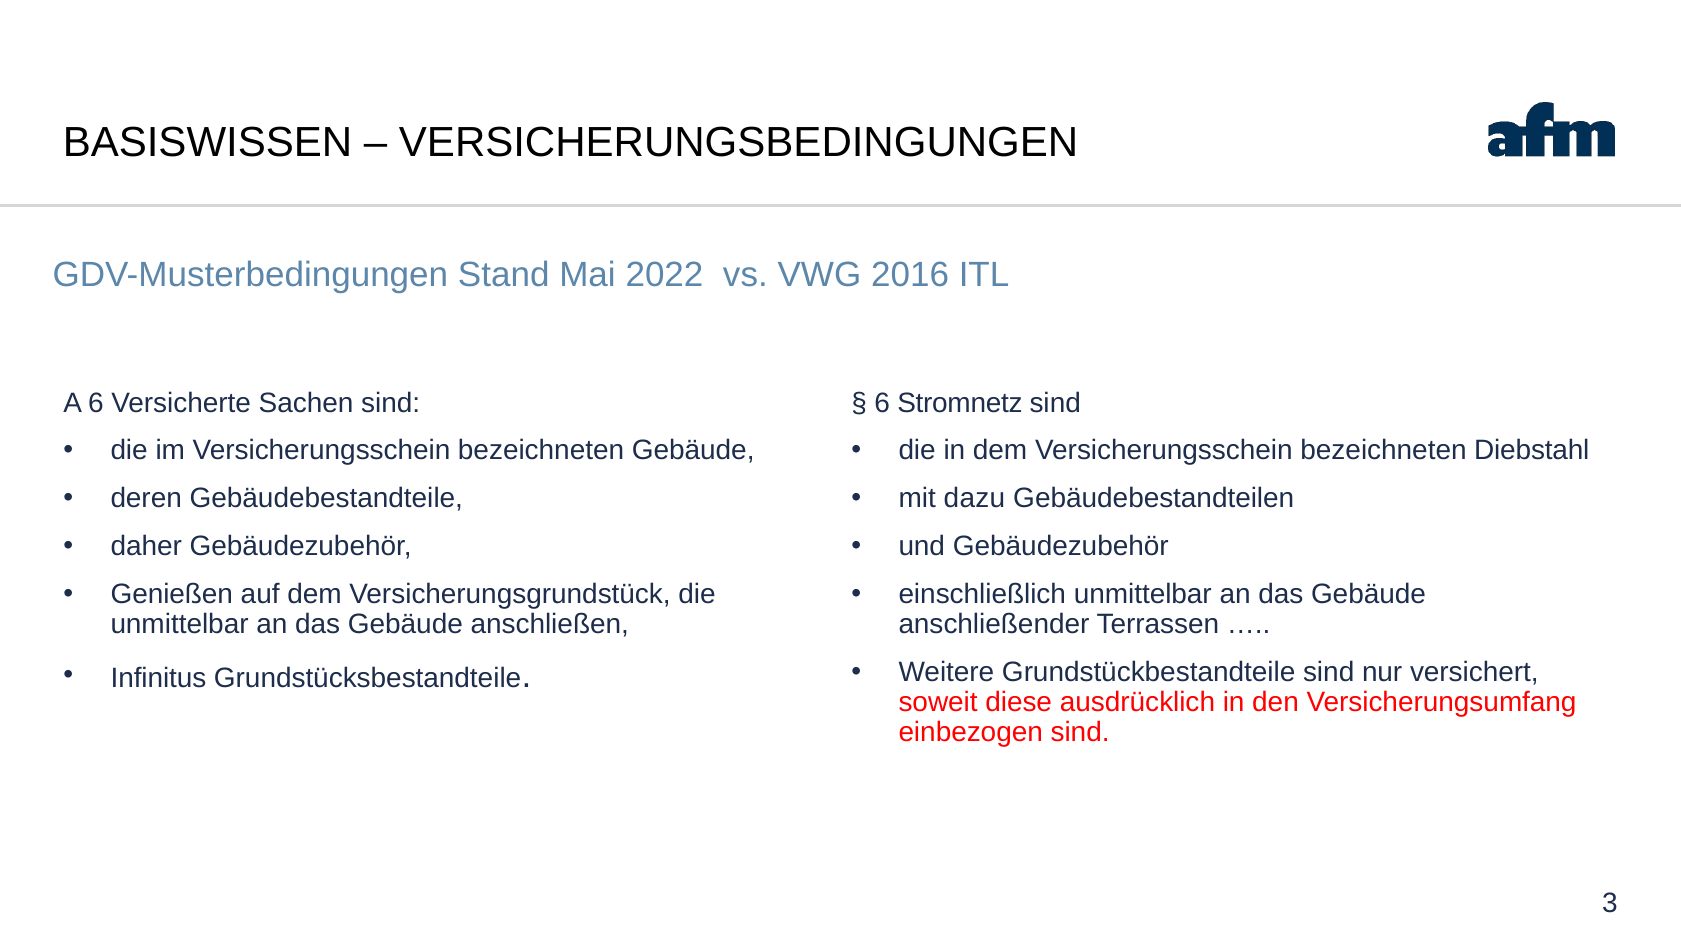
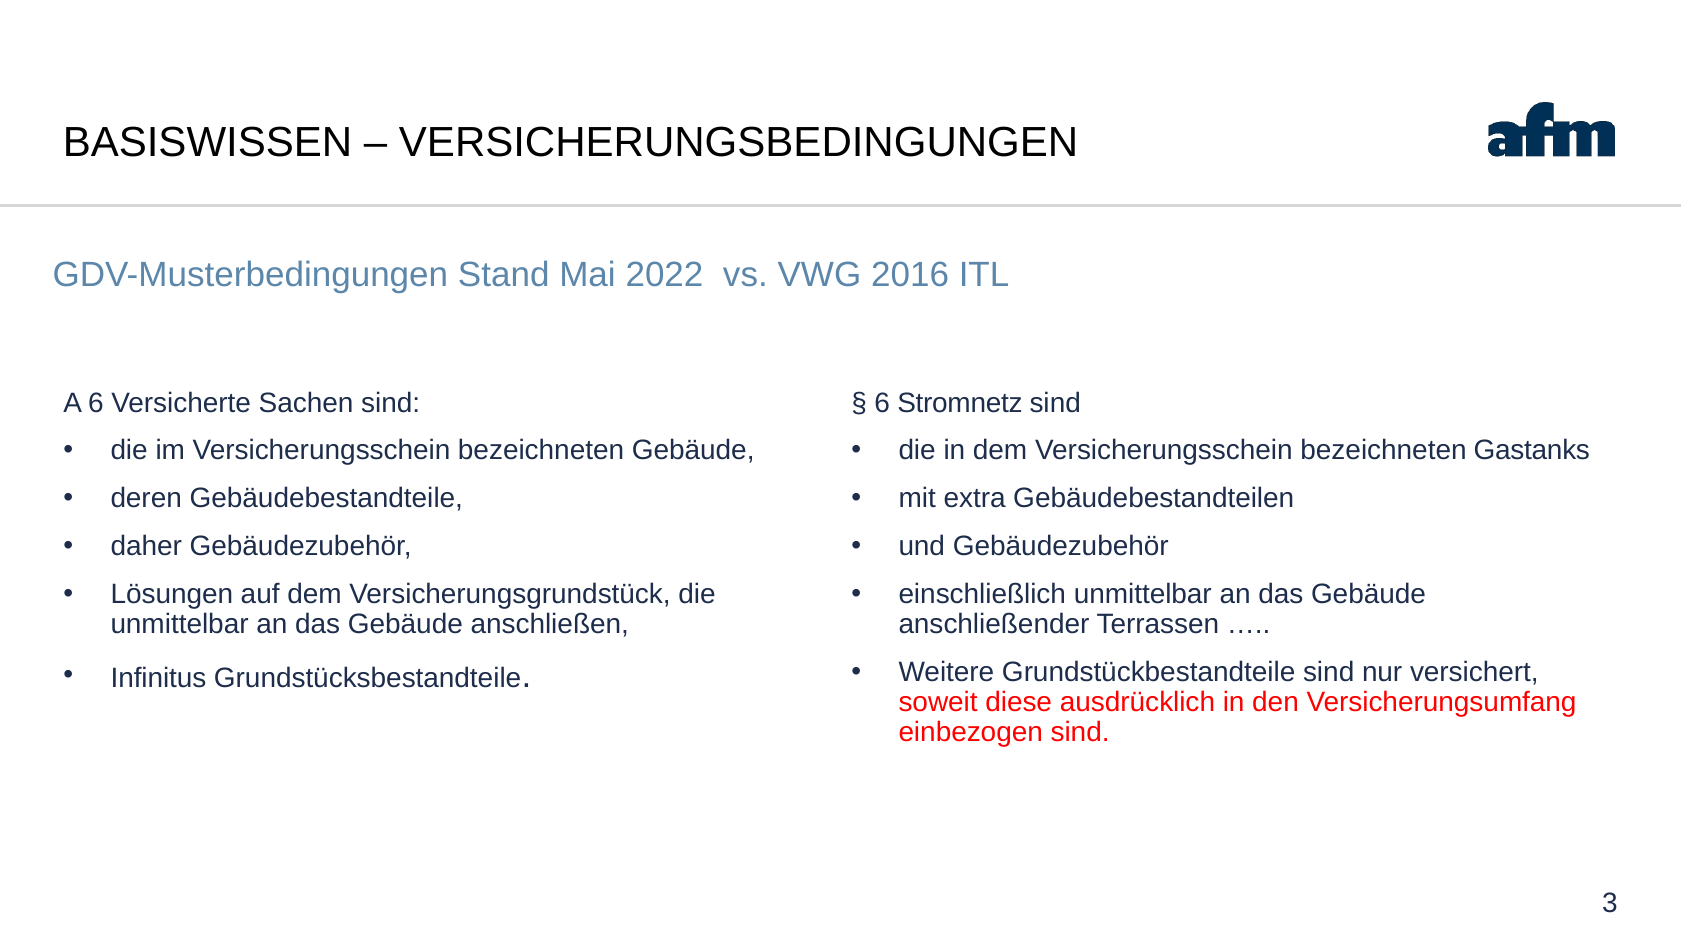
Diebstahl: Diebstahl -> Gastanks
dazu: dazu -> extra
Genießen: Genießen -> Lösungen
